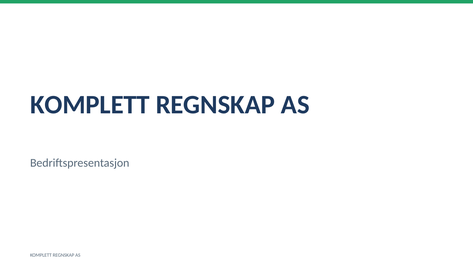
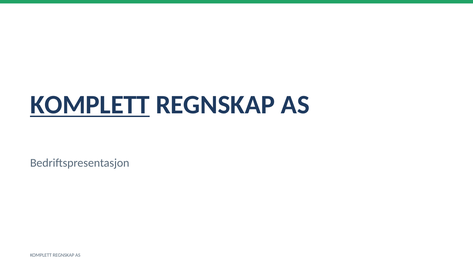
KOMPLETT at (90, 105) underline: none -> present
